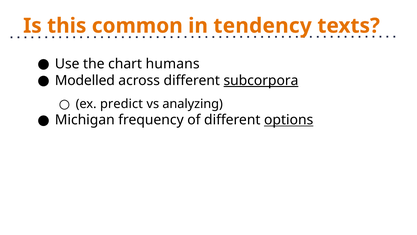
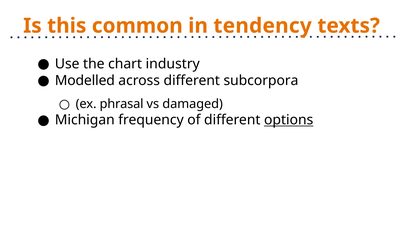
humans: humans -> industry
subcorpora underline: present -> none
predict: predict -> phrasal
analyzing: analyzing -> damaged
